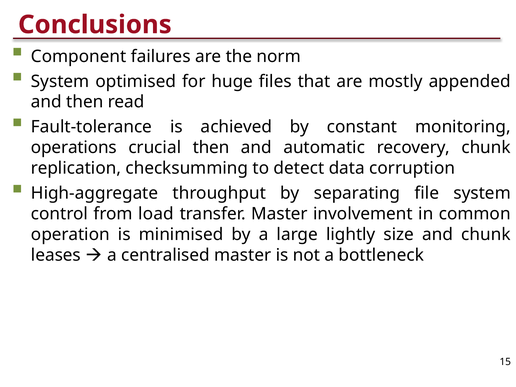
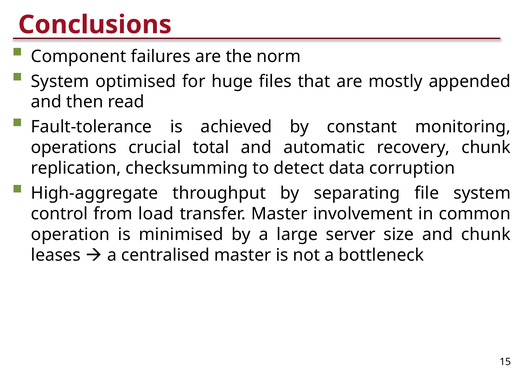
crucial then: then -> total
lightly: lightly -> server
